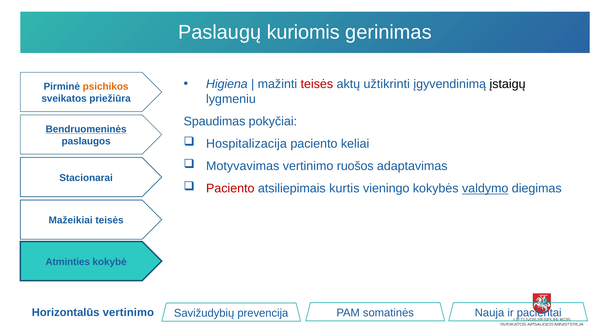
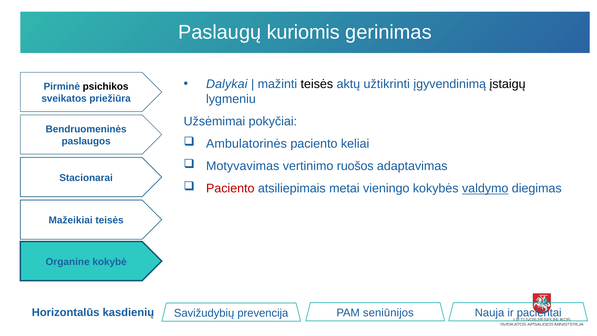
Higiena: Higiena -> Dalykai
teisės at (317, 84) colour: red -> black
psichikos colour: orange -> black
Spaudimas: Spaudimas -> Užsėmimai
Bendruomeninės underline: present -> none
Hospitalizacija: Hospitalizacija -> Ambulatorinės
kurtis: kurtis -> metai
Atminties: Atminties -> Organine
Horizontalūs vertinimo: vertinimo -> kasdienių
somatinės: somatinės -> seniūnijos
